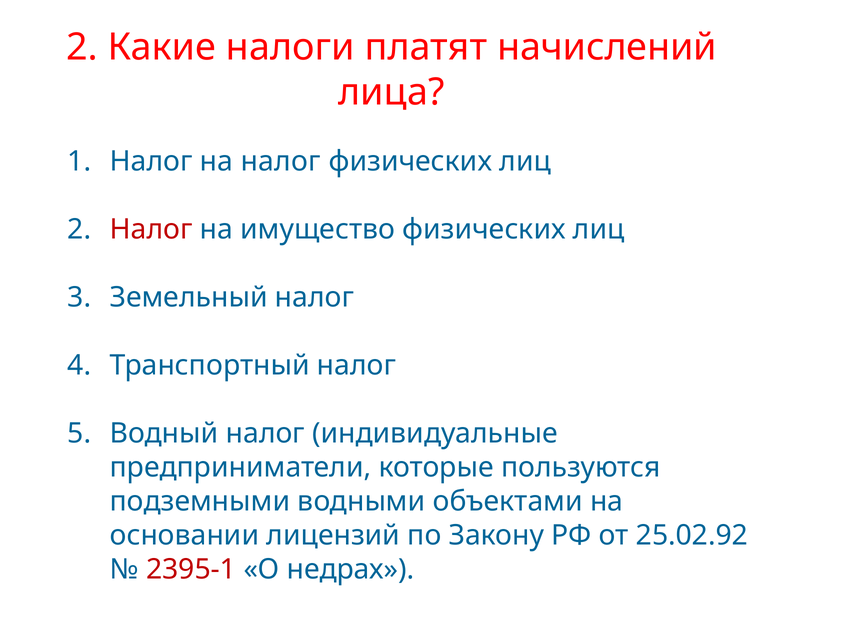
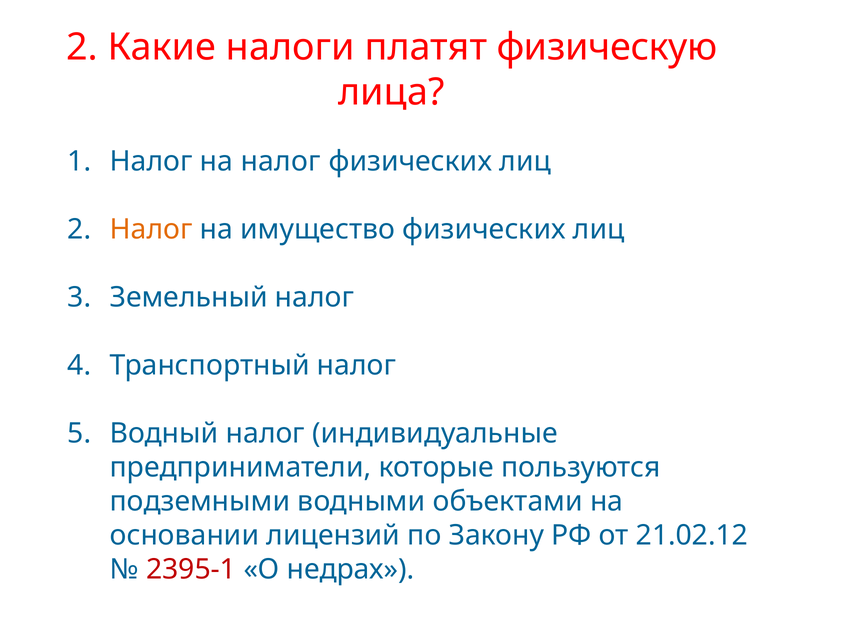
начислений: начислений -> физическую
Налог at (151, 229) colour: red -> orange
25.02.92: 25.02.92 -> 21.02.12
